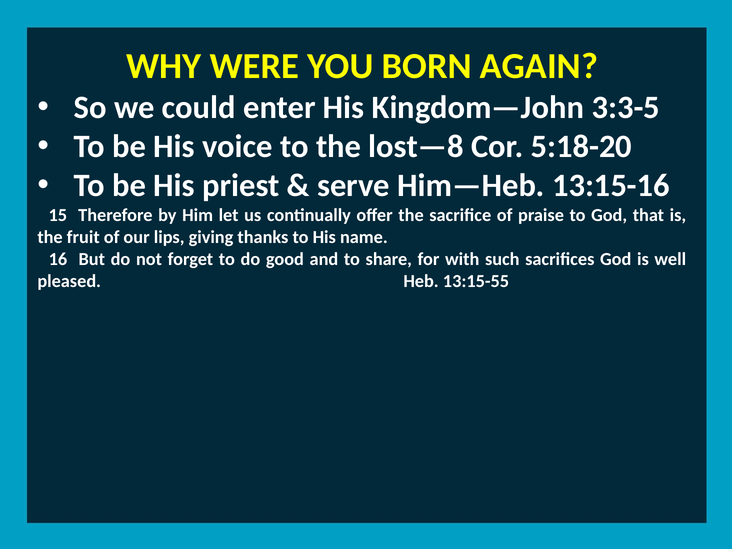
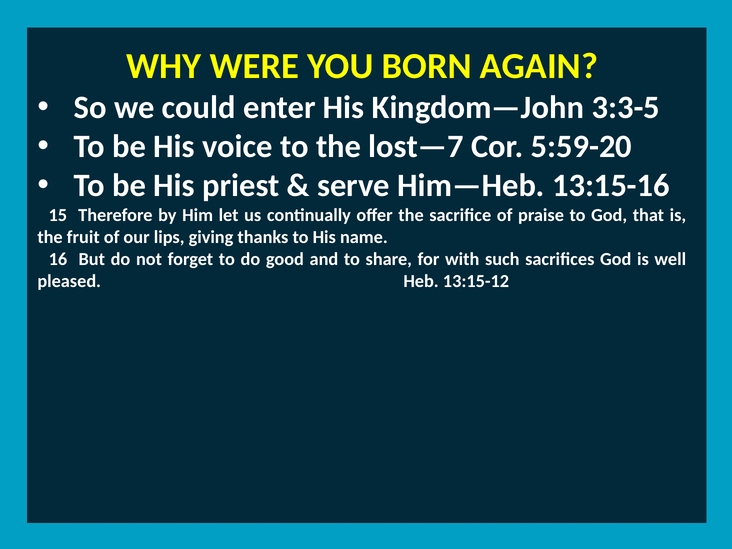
lost—8: lost—8 -> lost—7
5:18-20: 5:18-20 -> 5:59-20
13:15-55: 13:15-55 -> 13:15-12
